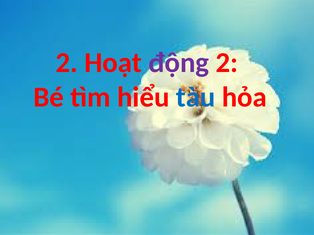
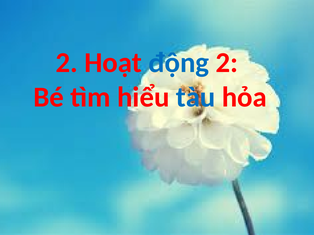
động colour: purple -> blue
